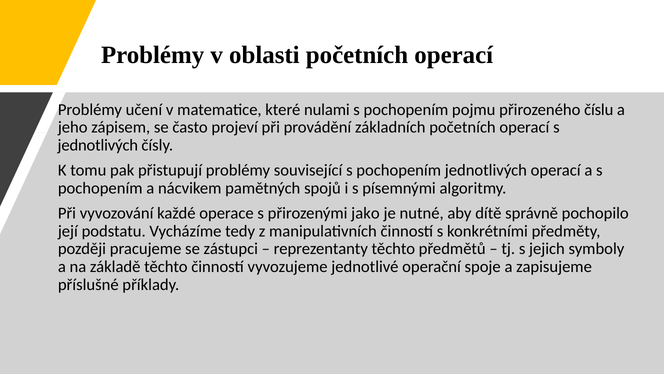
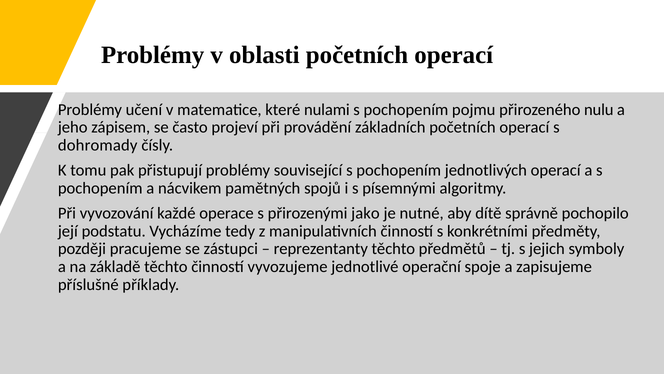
číslu: číslu -> nulu
jednotlivých at (98, 145): jednotlivých -> dohromady
